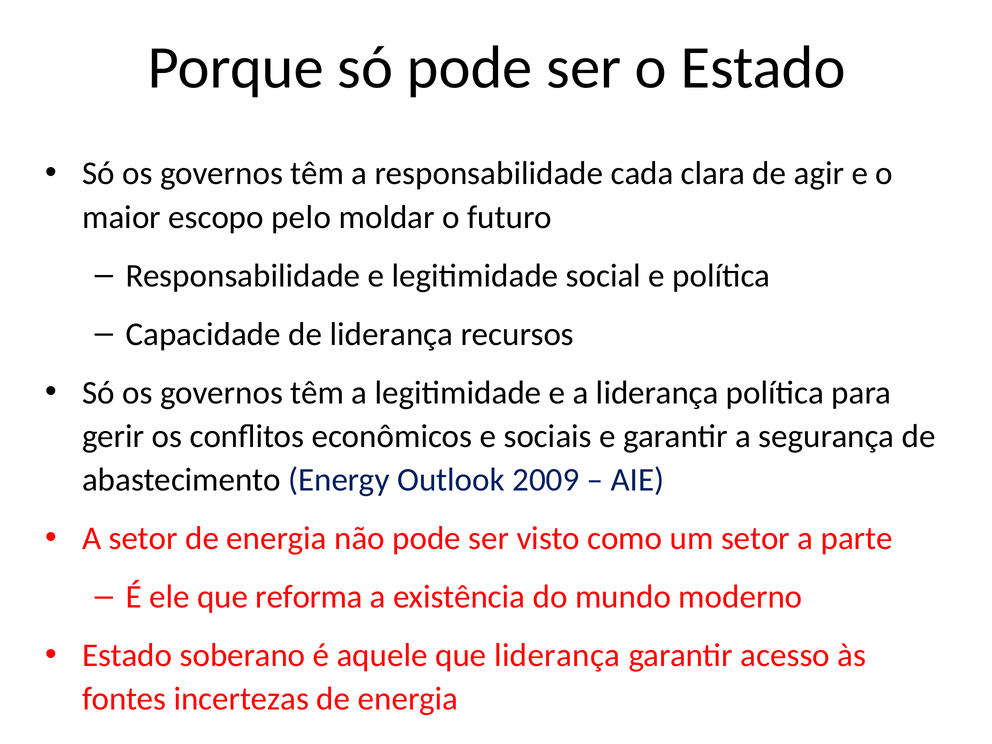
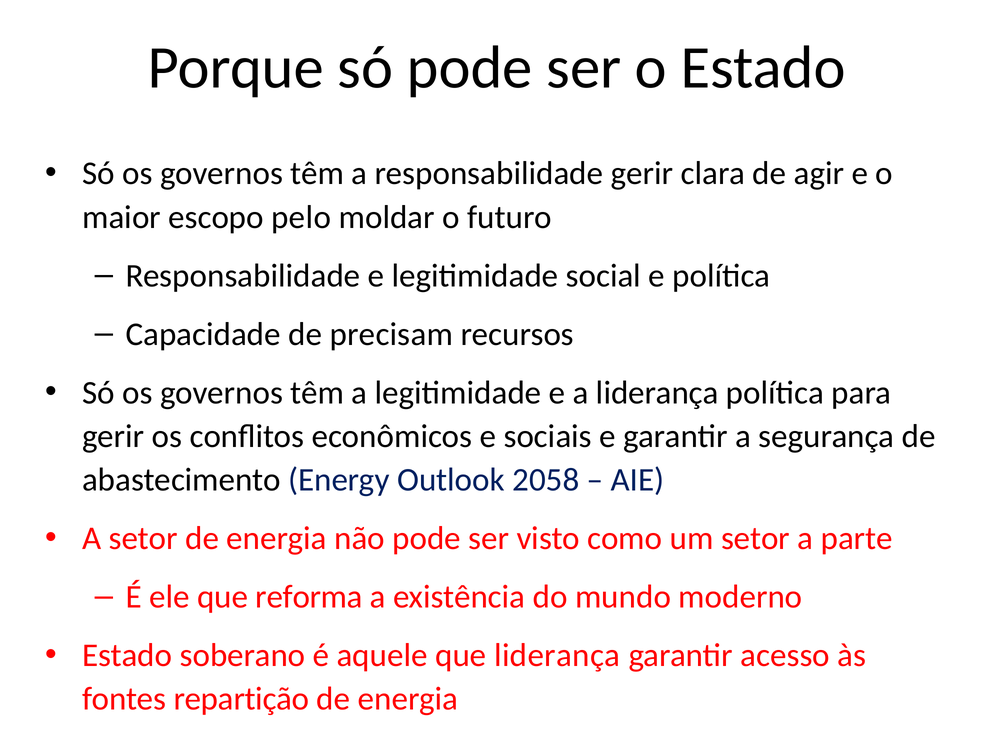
responsabilidade cada: cada -> gerir
de liderança: liderança -> precisam
2009: 2009 -> 2058
incertezas: incertezas -> repartição
